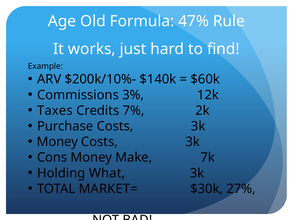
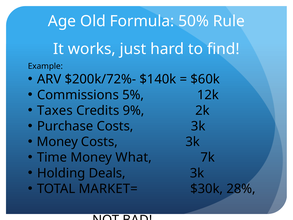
47%: 47% -> 50%
$200k/10%-: $200k/10%- -> $200k/72%-
3%: 3% -> 5%
7%: 7% -> 9%
Cons: Cons -> Time
Make: Make -> What
What: What -> Deals
27%: 27% -> 28%
